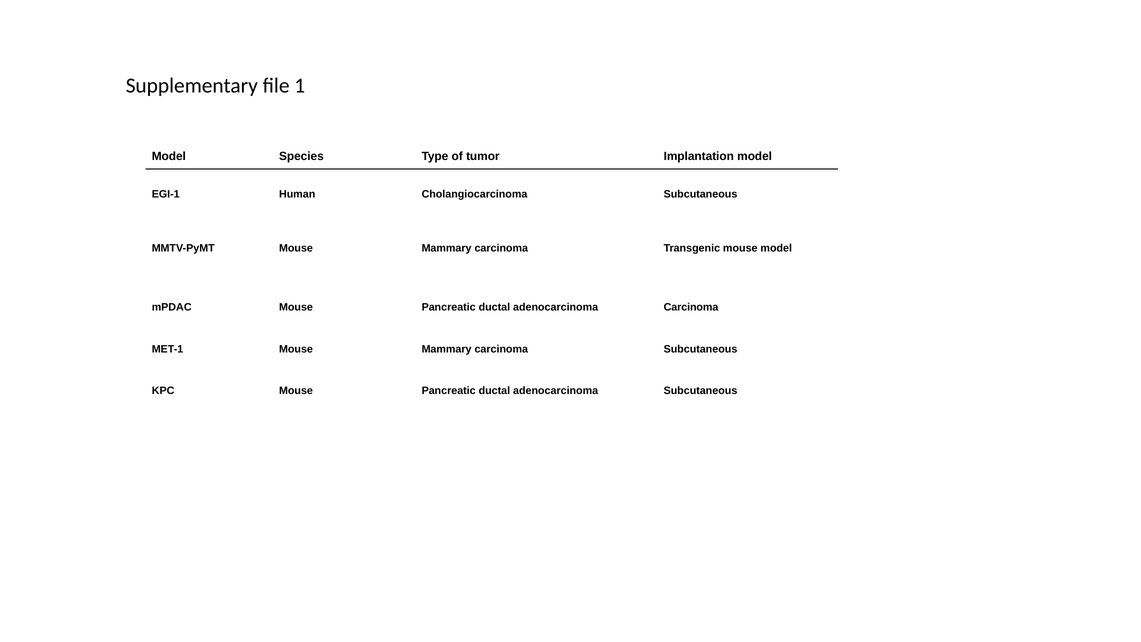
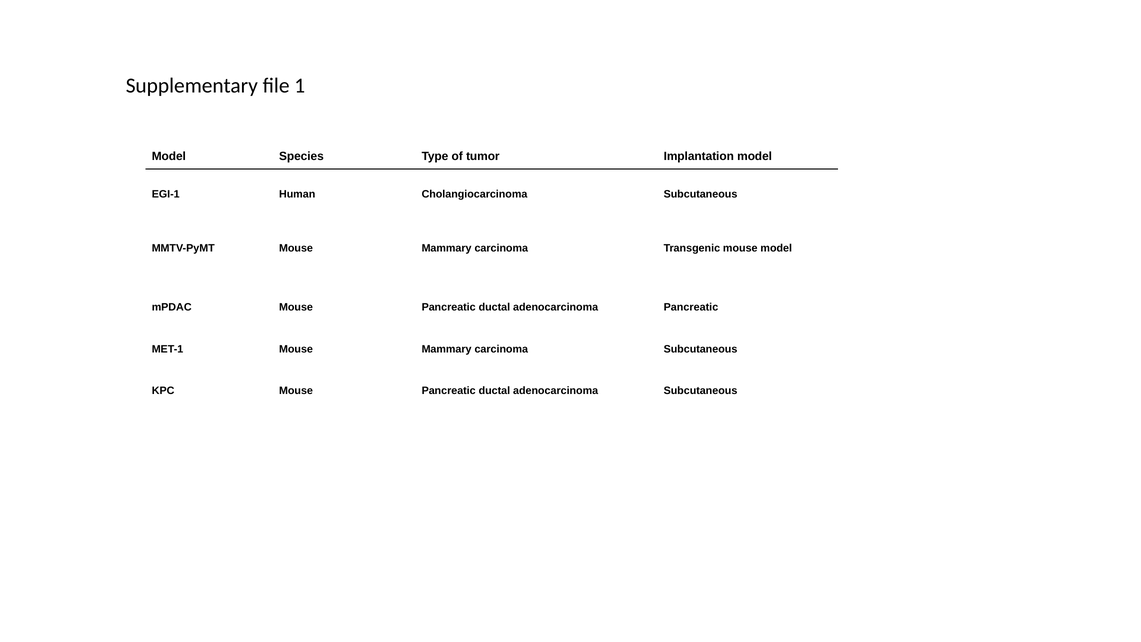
adenocarcinoma Carcinoma: Carcinoma -> Pancreatic
